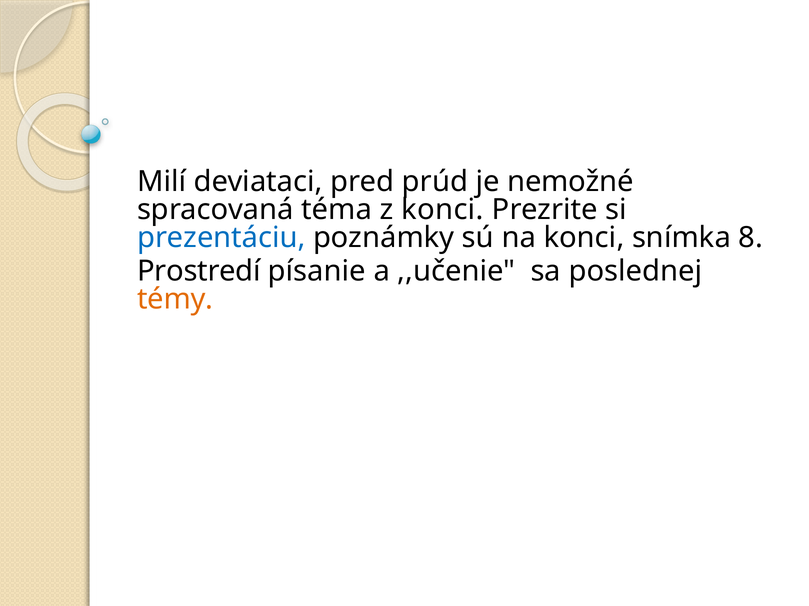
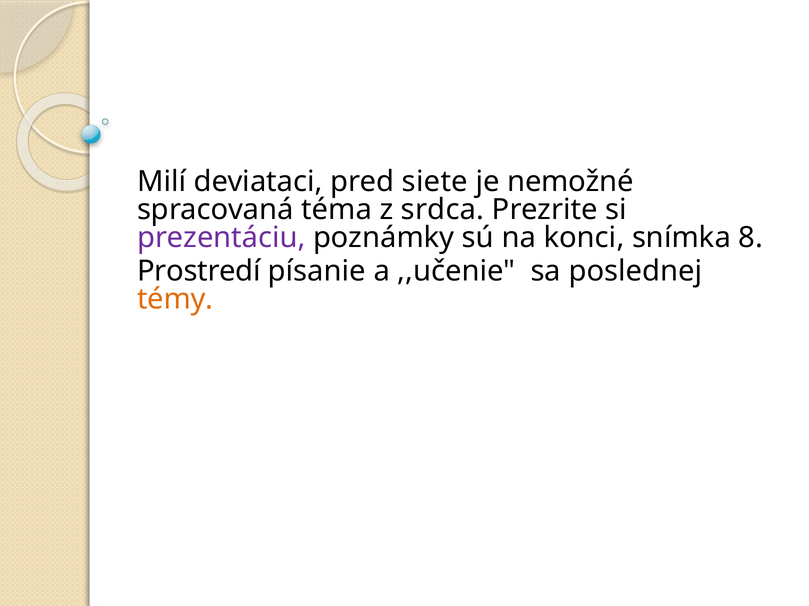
prúd: prúd -> siete
z konci: konci -> srdca
prezentáciu colour: blue -> purple
